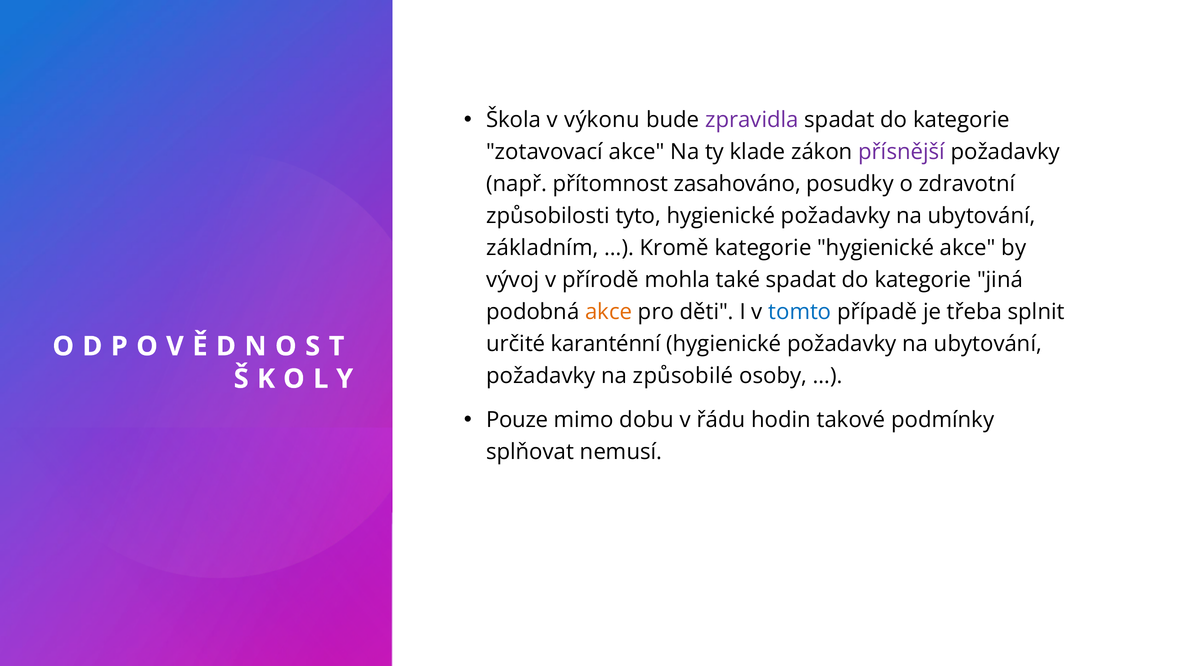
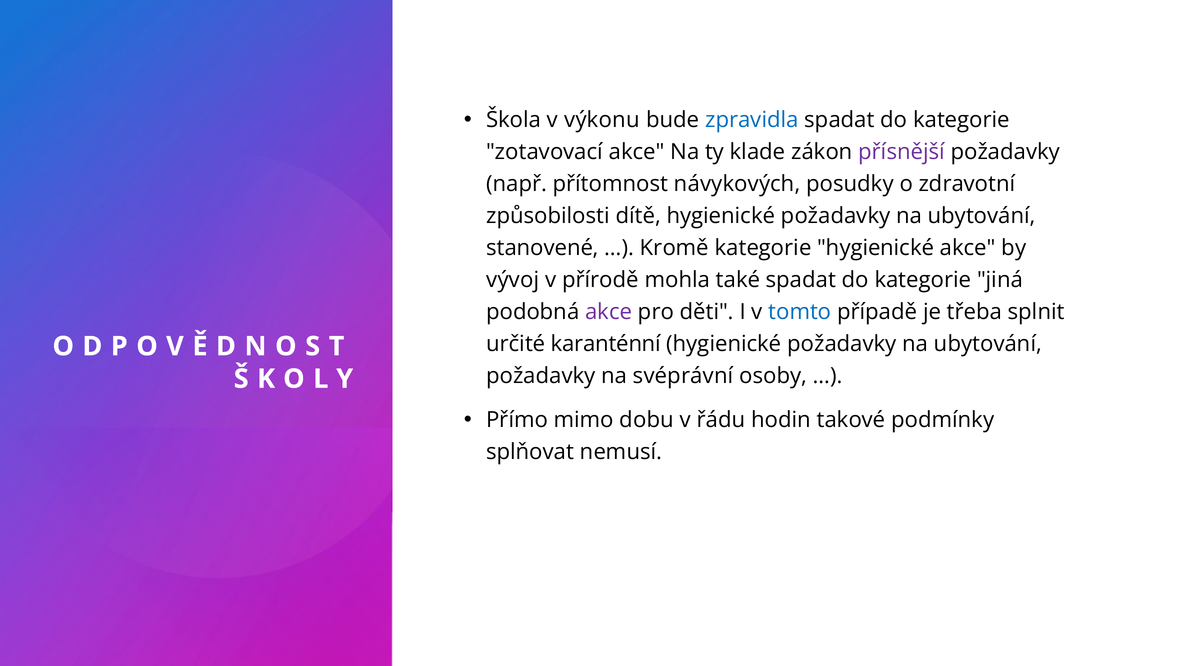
zpravidla colour: purple -> blue
zasahováno: zasahováno -> návykových
tyto: tyto -> dítě
základním: základním -> stanovené
akce at (609, 312) colour: orange -> purple
způsobilé: způsobilé -> svéprávní
Pouze: Pouze -> Přímo
